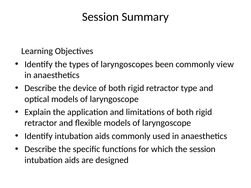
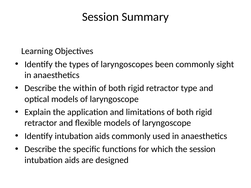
view: view -> sight
device: device -> within
